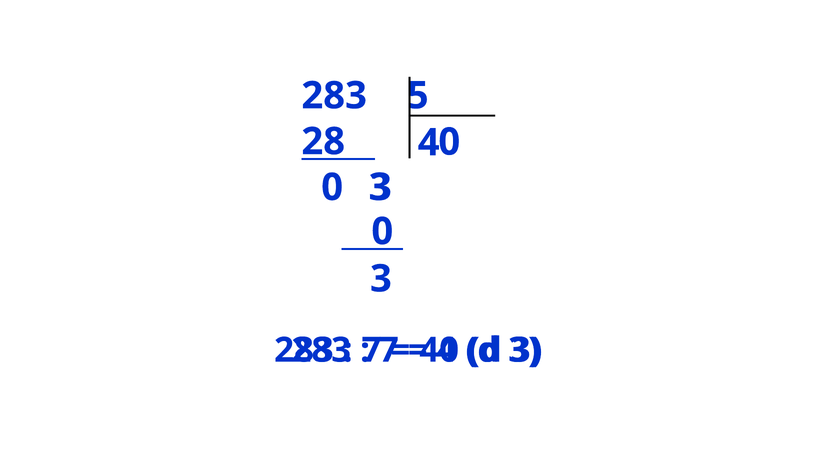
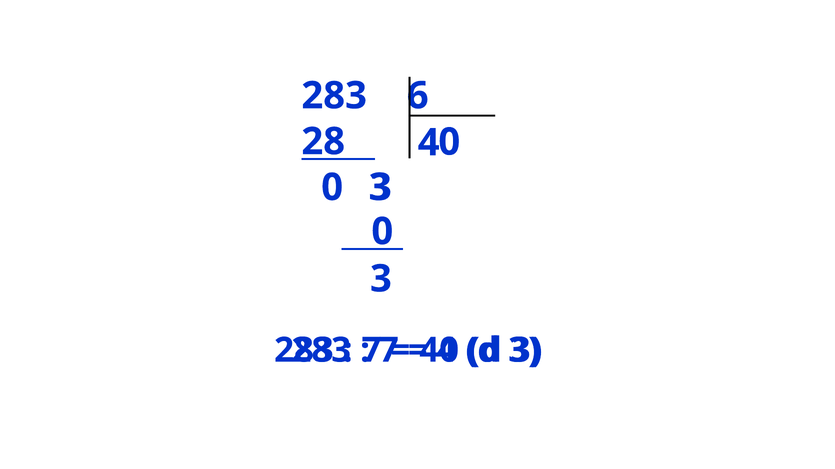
5: 5 -> 6
